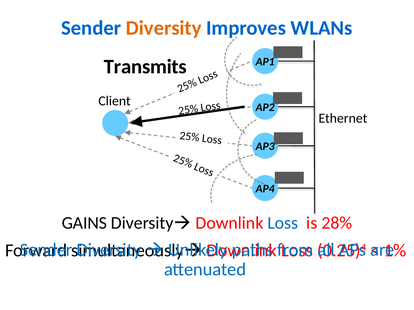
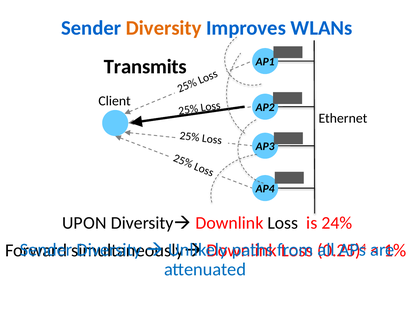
GAINS: GAINS -> UPON
Loss at (283, 223) colour: blue -> black
28%: 28% -> 24%
